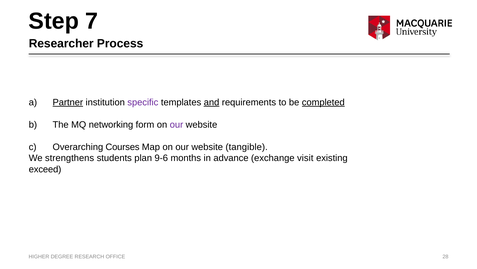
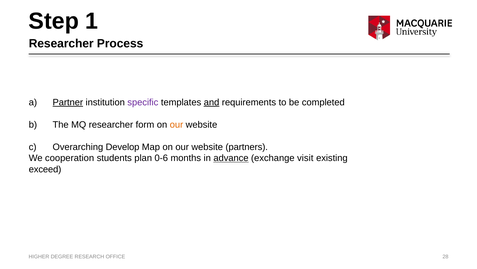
7: 7 -> 1
completed underline: present -> none
MQ networking: networking -> researcher
our at (176, 124) colour: purple -> orange
Courses: Courses -> Develop
tangible: tangible -> partners
strengthens: strengthens -> cooperation
9-6: 9-6 -> 0-6
advance underline: none -> present
